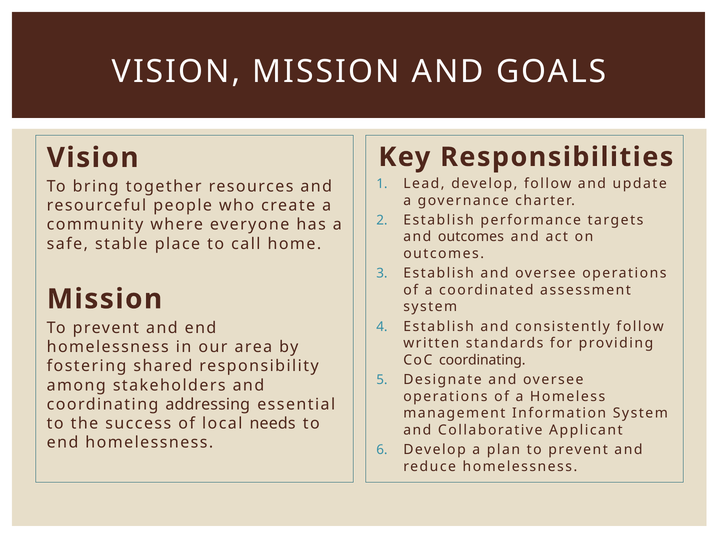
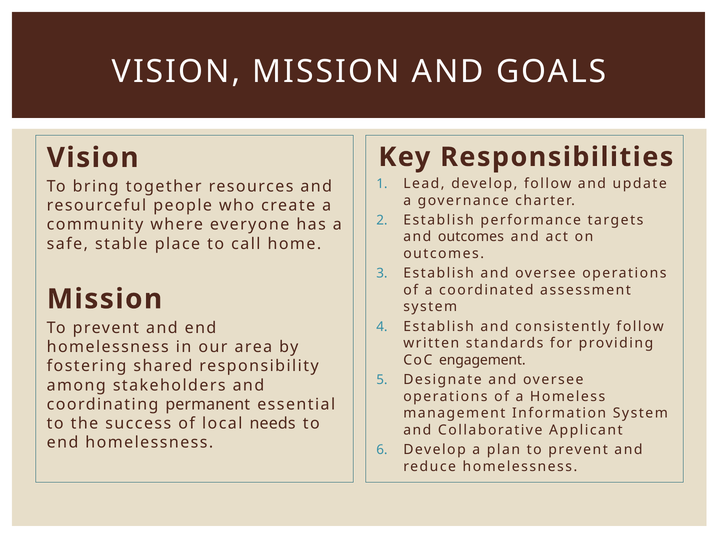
CoC coordinating: coordinating -> engagement
addressing: addressing -> permanent
